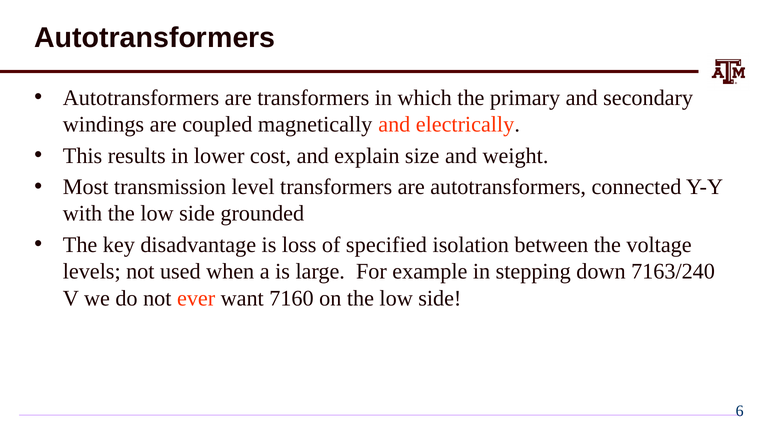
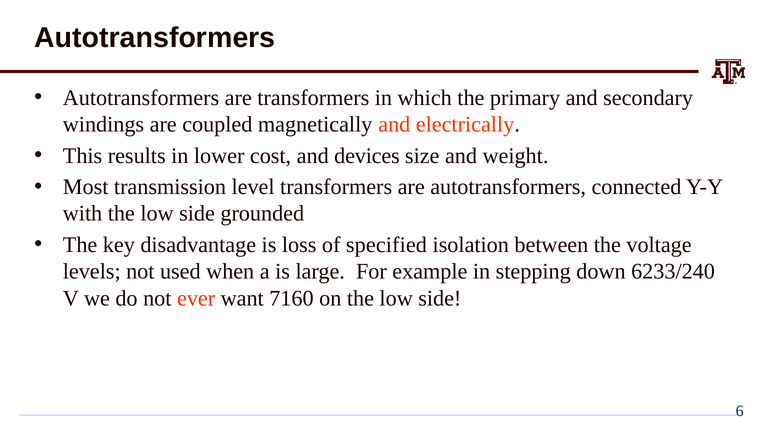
explain: explain -> devices
7163/240: 7163/240 -> 6233/240
